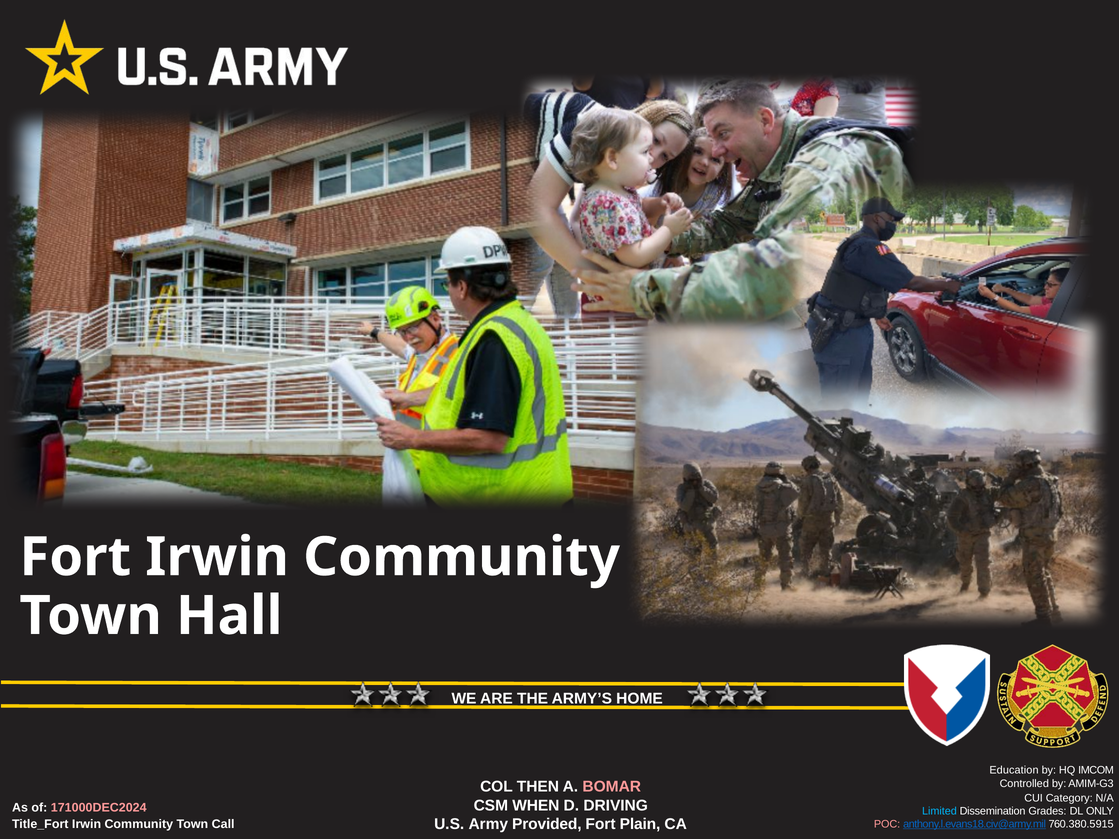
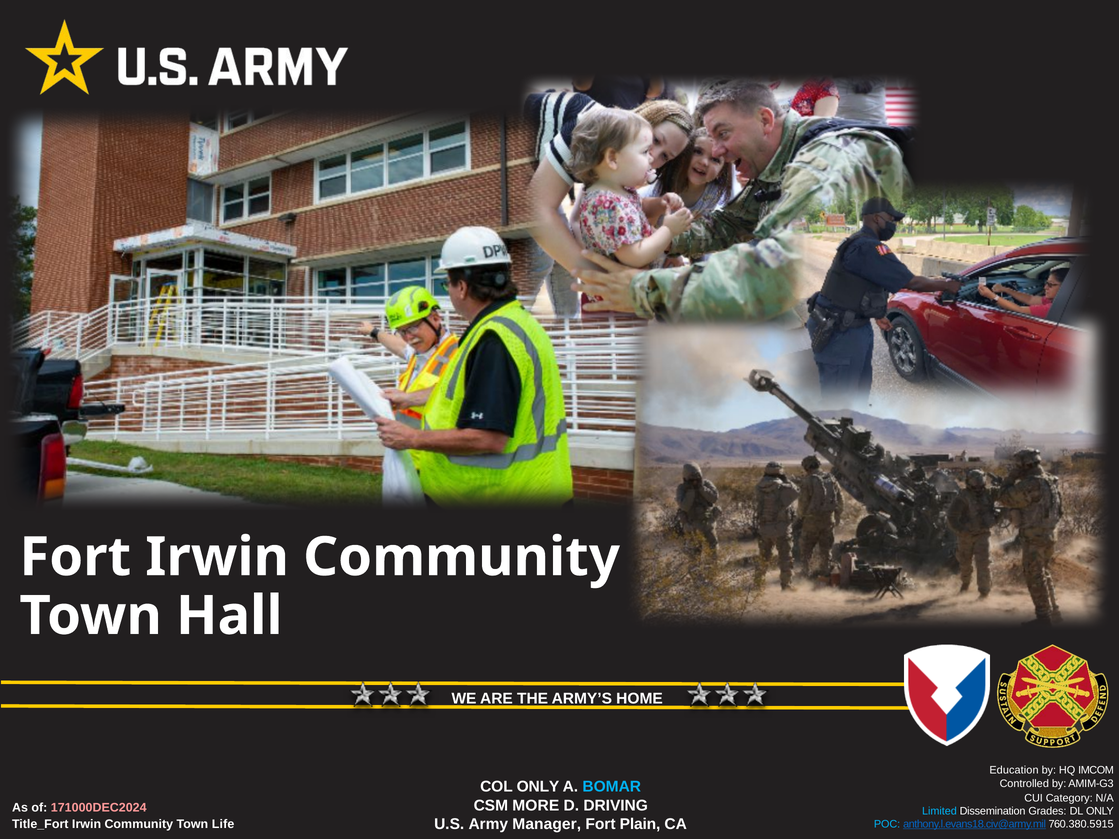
COL THEN: THEN -> ONLY
BOMAR colour: pink -> light blue
WHEN: WHEN -> MORE
Provided: Provided -> Manager
Call: Call -> Life
POC colour: pink -> light blue
